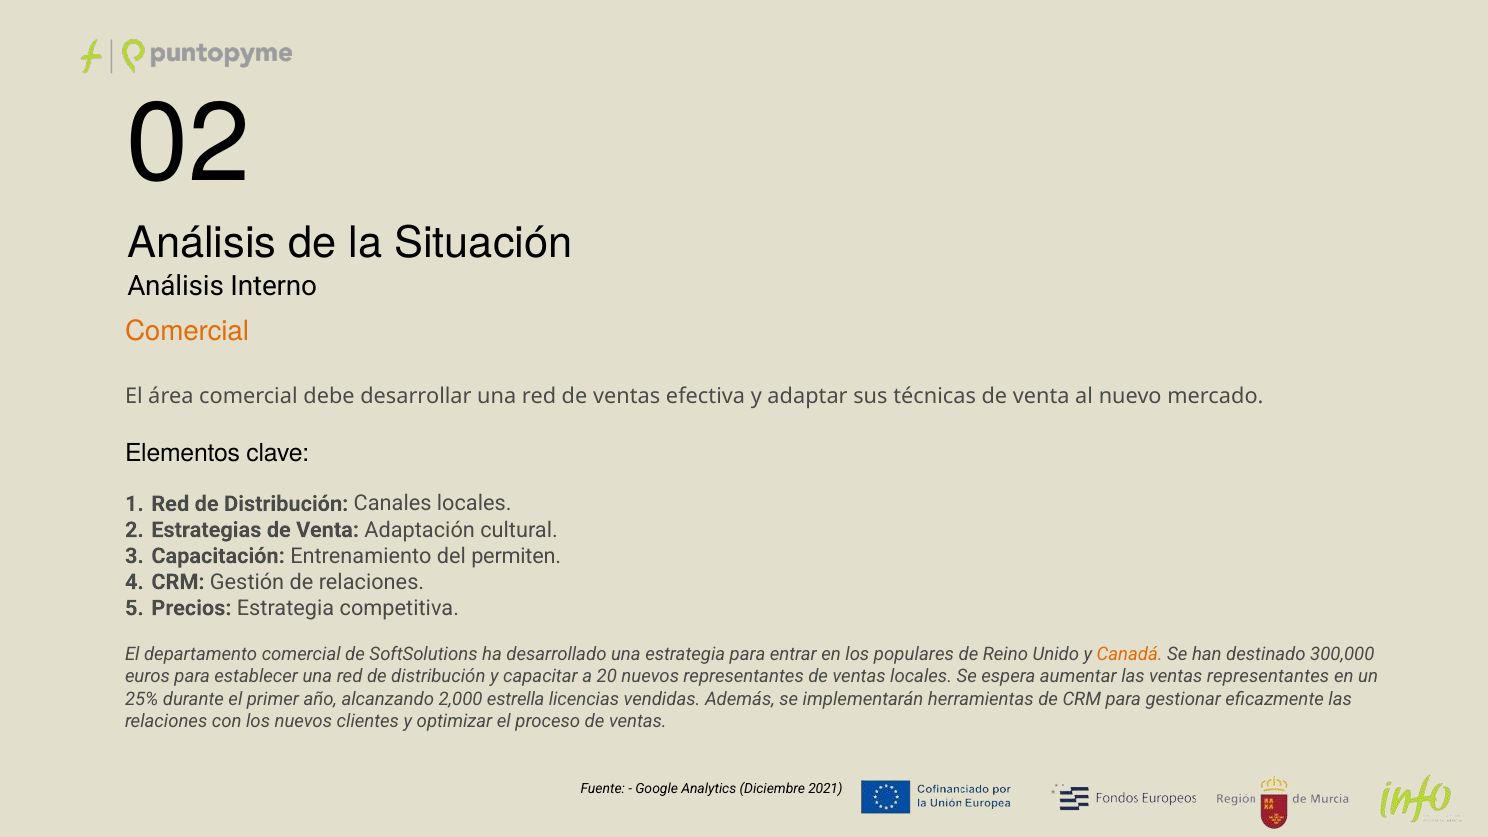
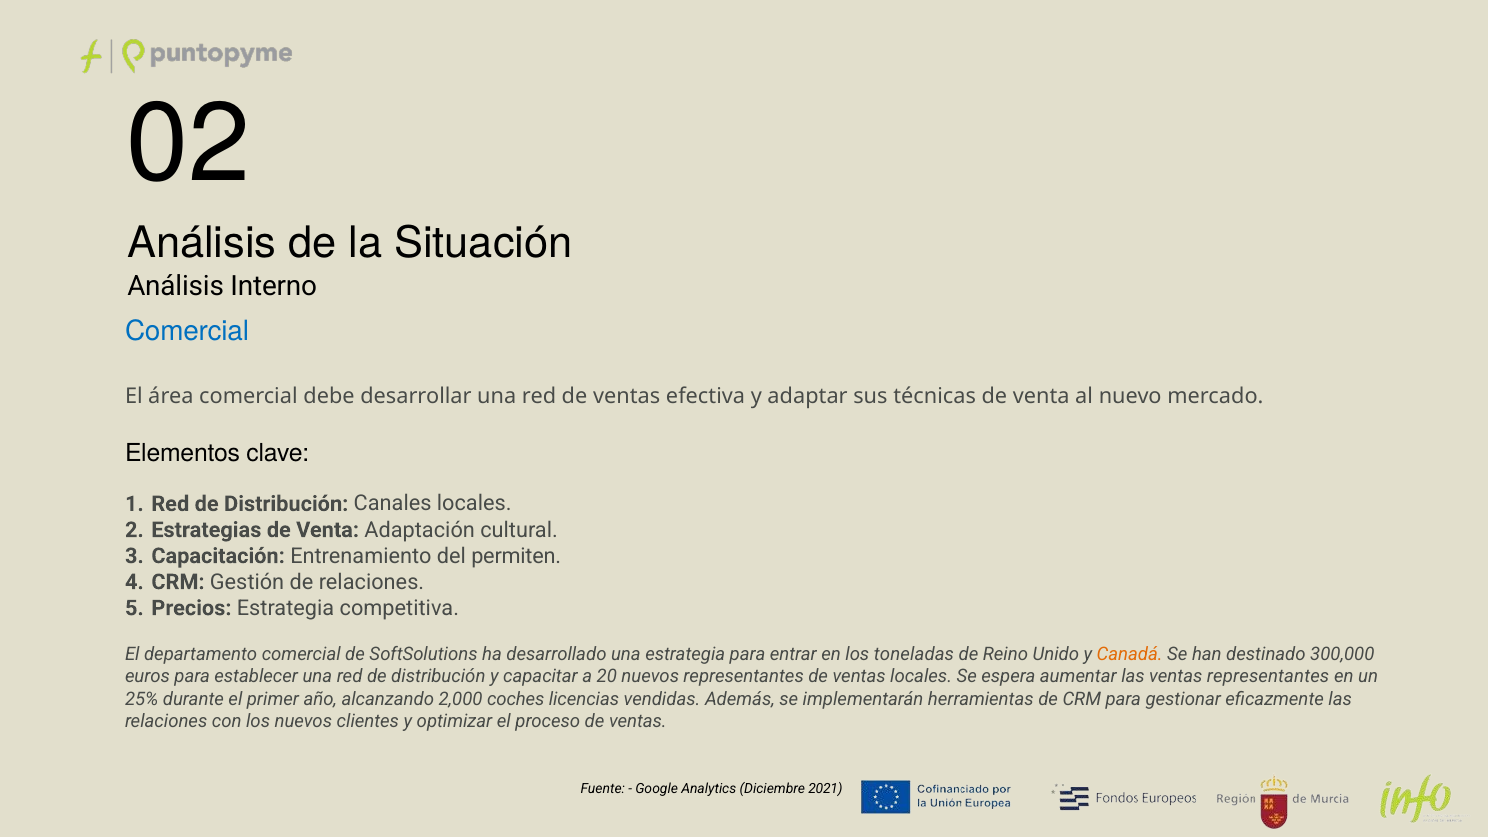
Comercial at (187, 331) colour: orange -> blue
populares: populares -> toneladas
estrella: estrella -> coches
